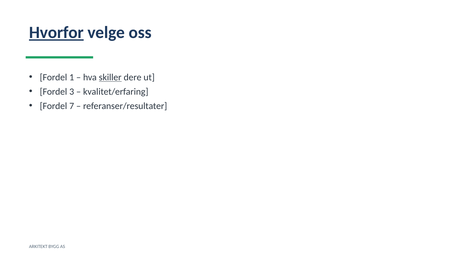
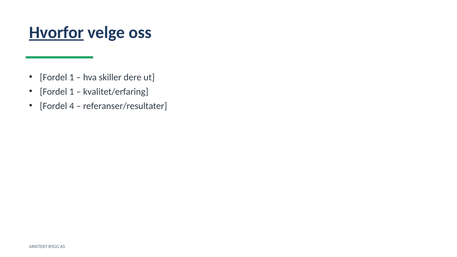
skiller underline: present -> none
3 at (72, 92): 3 -> 1
7: 7 -> 4
